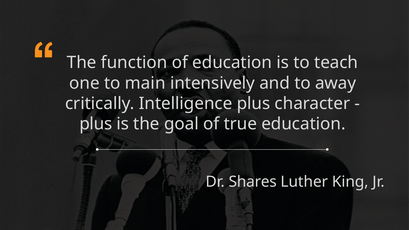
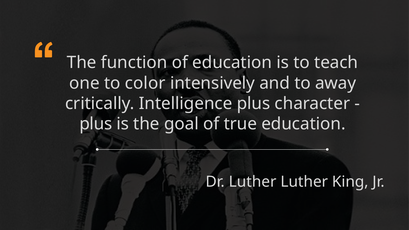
main: main -> color
Dr Shares: Shares -> Luther
